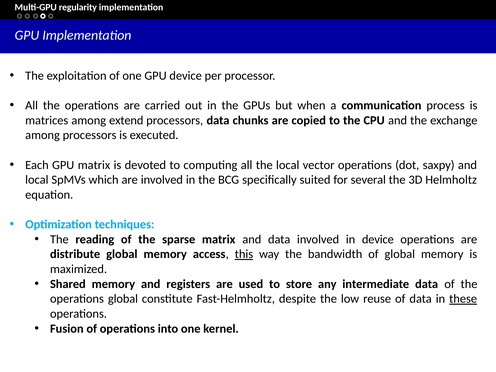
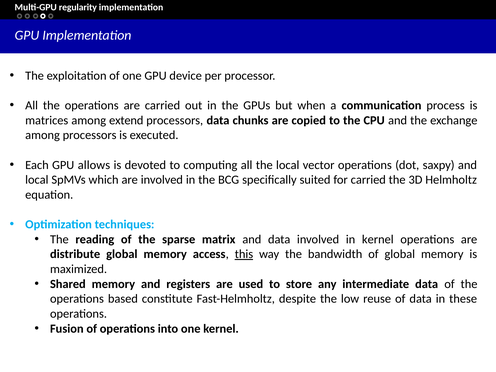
GPU matrix: matrix -> allows
for several: several -> carried
in device: device -> kernel
operations global: global -> based
these underline: present -> none
